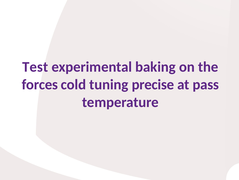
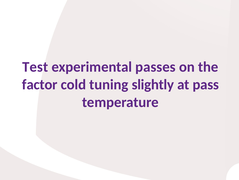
baking: baking -> passes
forces: forces -> factor
precise: precise -> slightly
